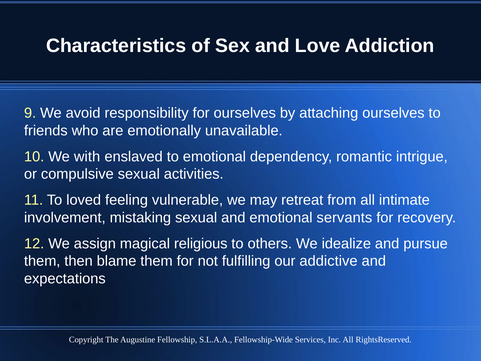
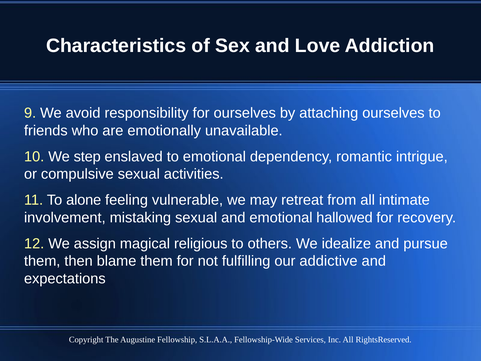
with: with -> step
loved: loved -> alone
servants: servants -> hallowed
